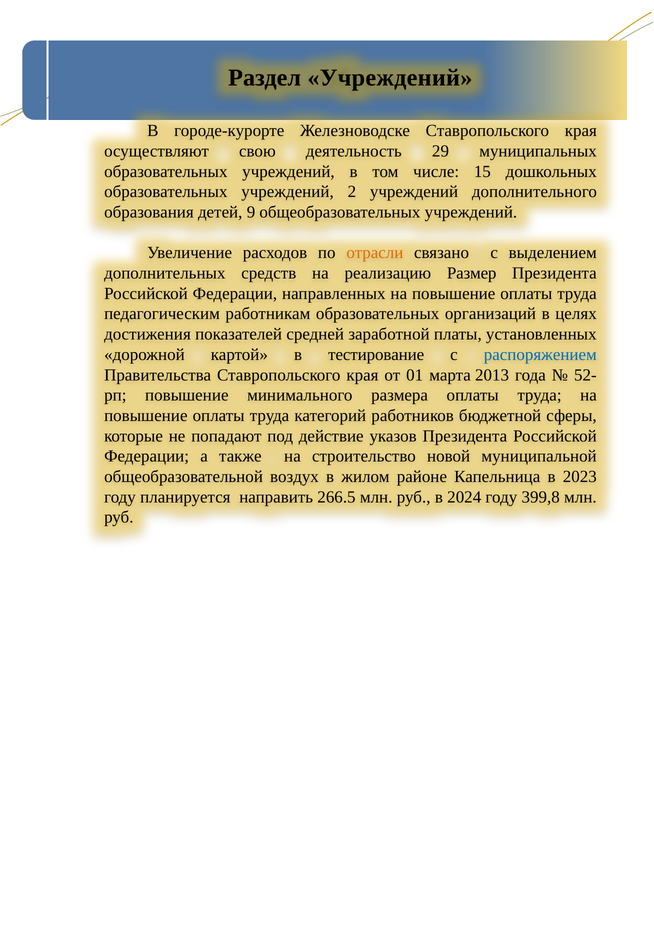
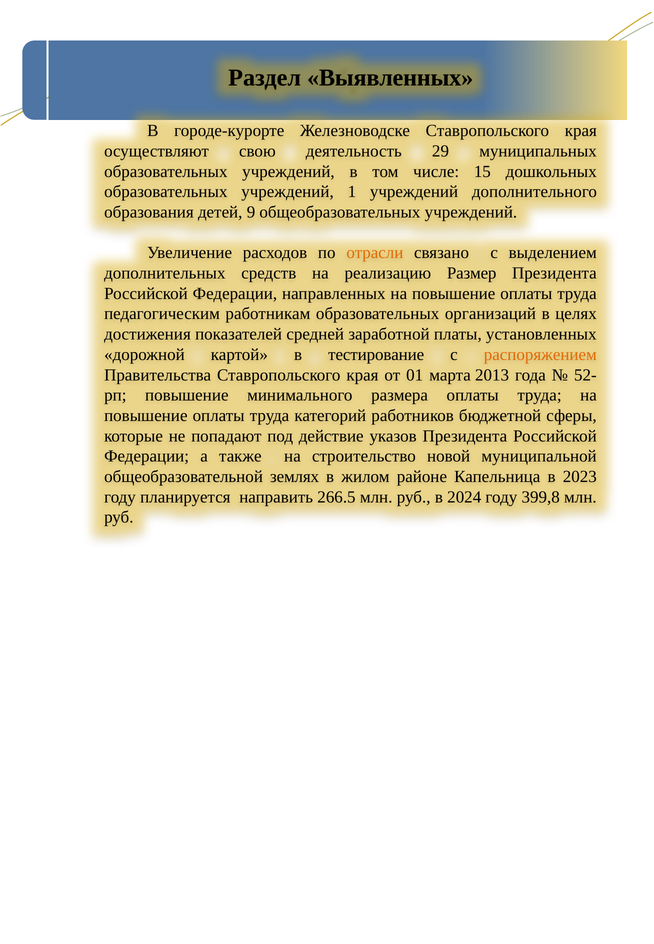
Раздел Учреждений: Учреждений -> Выявленных
2: 2 -> 1
распоряжением colour: blue -> orange
воздух: воздух -> землях
